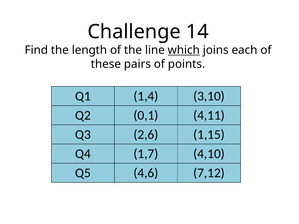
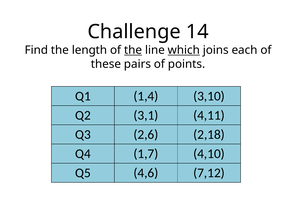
the at (133, 50) underline: none -> present
0,1: 0,1 -> 3,1
1,15: 1,15 -> 2,18
